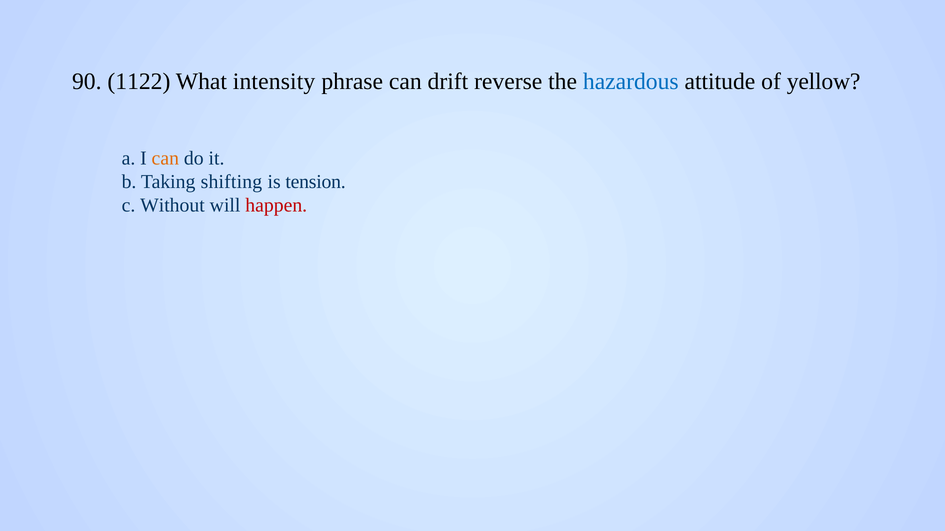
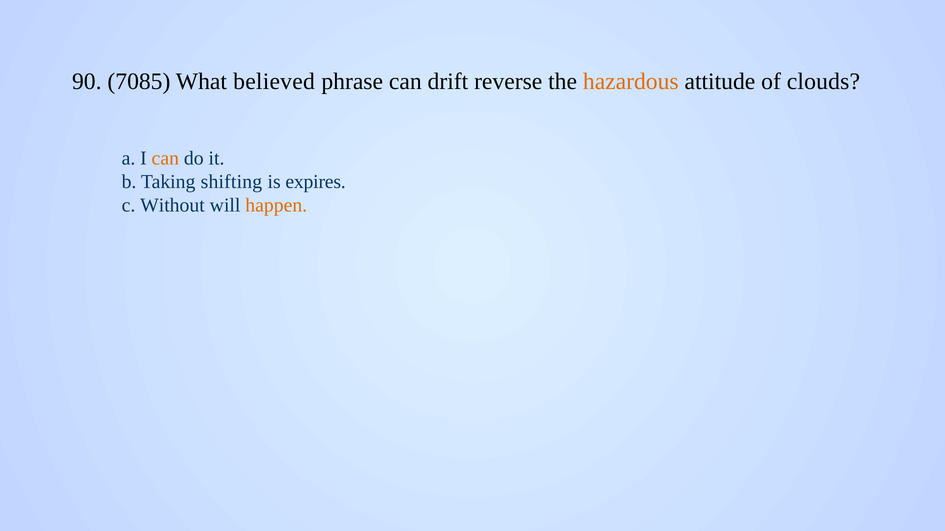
1122: 1122 -> 7085
intensity: intensity -> believed
hazardous colour: blue -> orange
yellow: yellow -> clouds
tension: tension -> expires
happen colour: red -> orange
